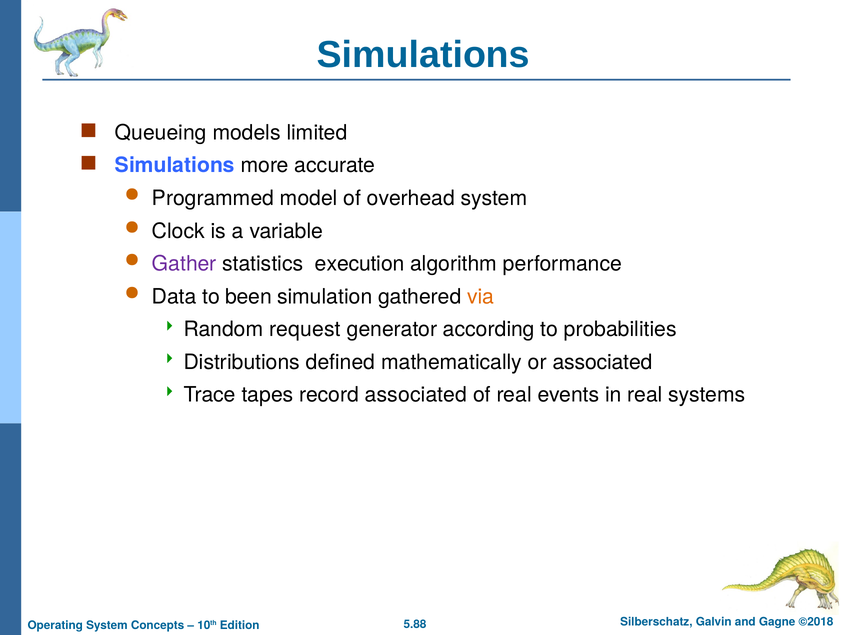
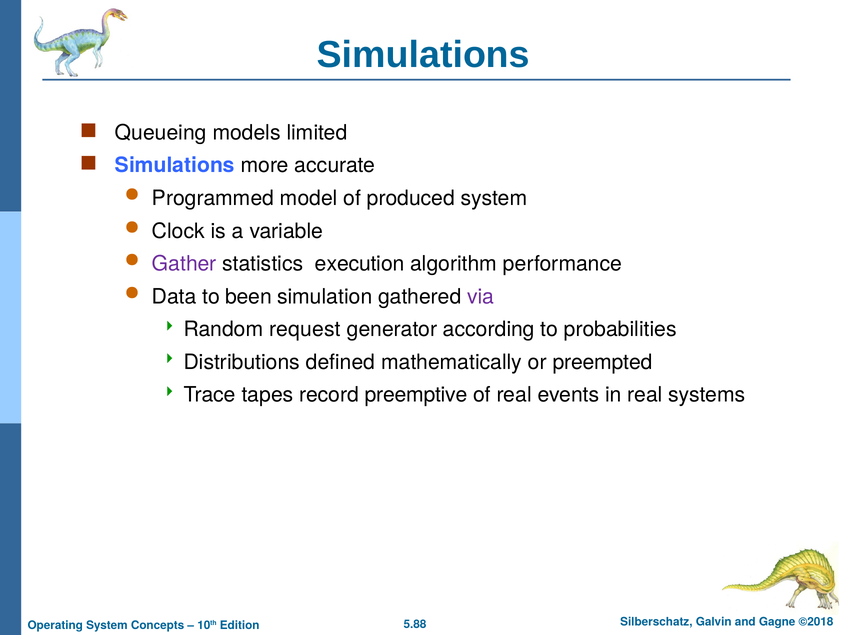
overhead: overhead -> produced
via colour: orange -> purple
or associated: associated -> preempted
record associated: associated -> preemptive
